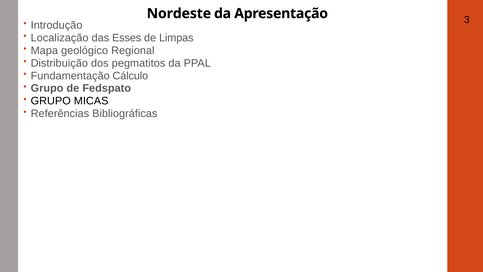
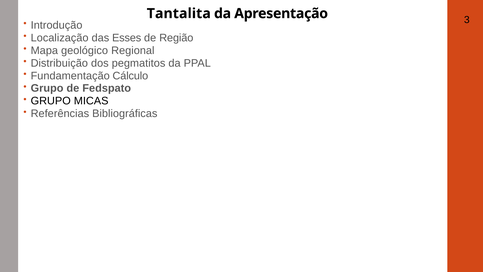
Nordeste: Nordeste -> Tantalita
Limpas: Limpas -> Região
